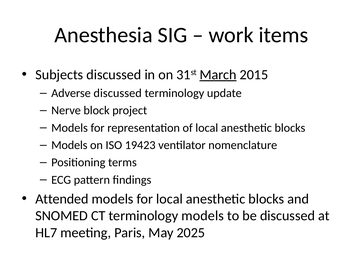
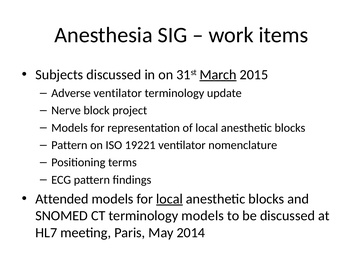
Adverse discussed: discussed -> ventilator
Models at (69, 145): Models -> Pattern
19423: 19423 -> 19221
local at (169, 199) underline: none -> present
2025: 2025 -> 2014
